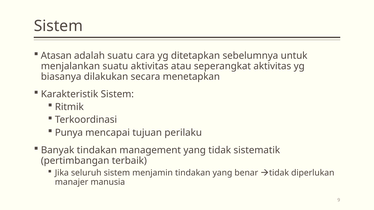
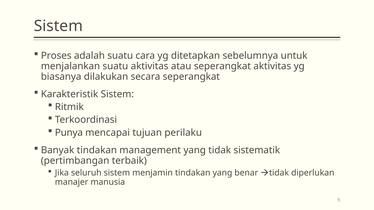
Atasan: Atasan -> Proses
secara menetapkan: menetapkan -> seperangkat
